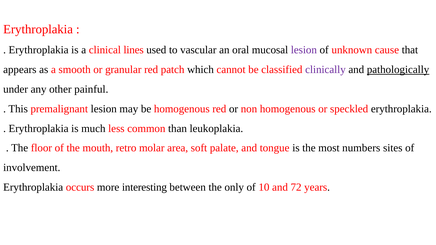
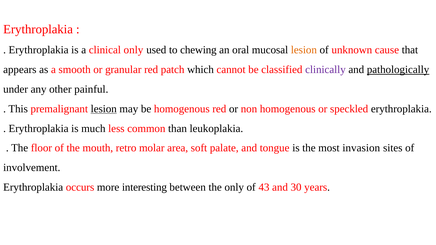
clinical lines: lines -> only
vascular: vascular -> chewing
lesion at (304, 50) colour: purple -> orange
lesion at (104, 109) underline: none -> present
numbers: numbers -> invasion
10: 10 -> 43
72: 72 -> 30
